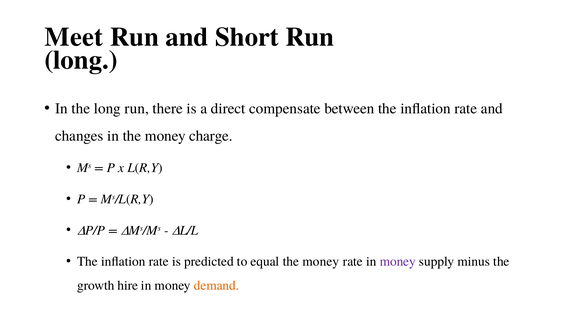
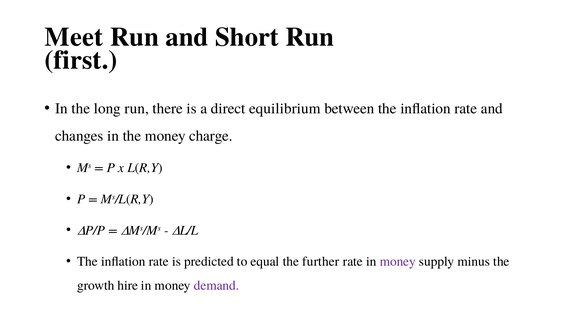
long at (81, 60): long -> first
compensate: compensate -> equilibrium
equal the money: money -> further
demand colour: orange -> purple
